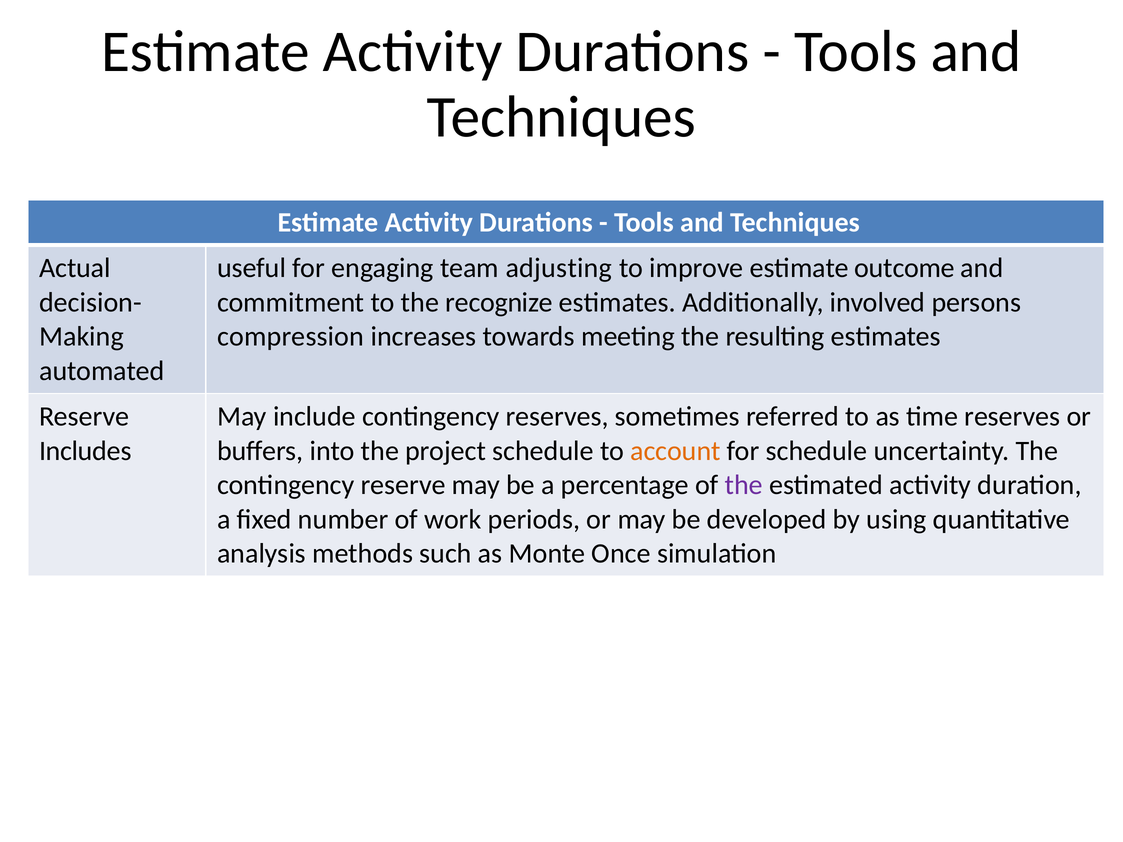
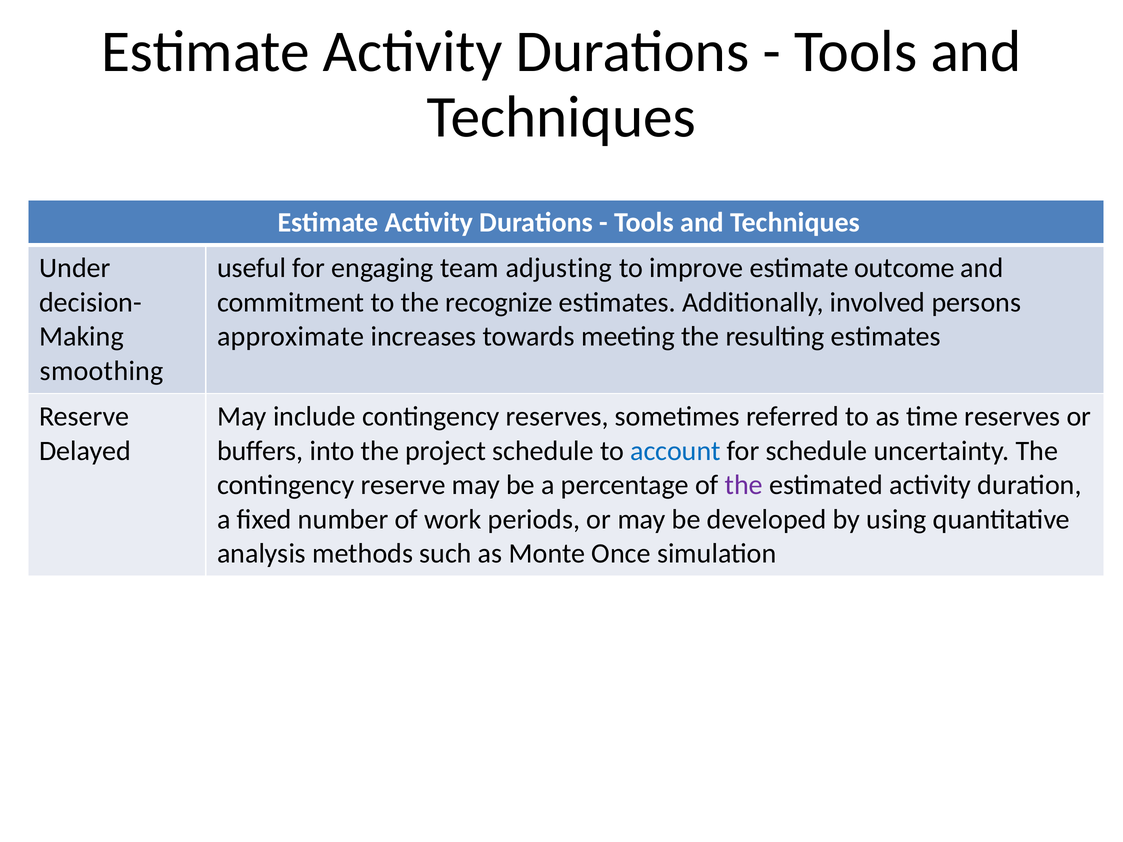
Actual: Actual -> Under
compression: compression -> approximate
automated: automated -> smoothing
Includes: Includes -> Delayed
account colour: orange -> blue
